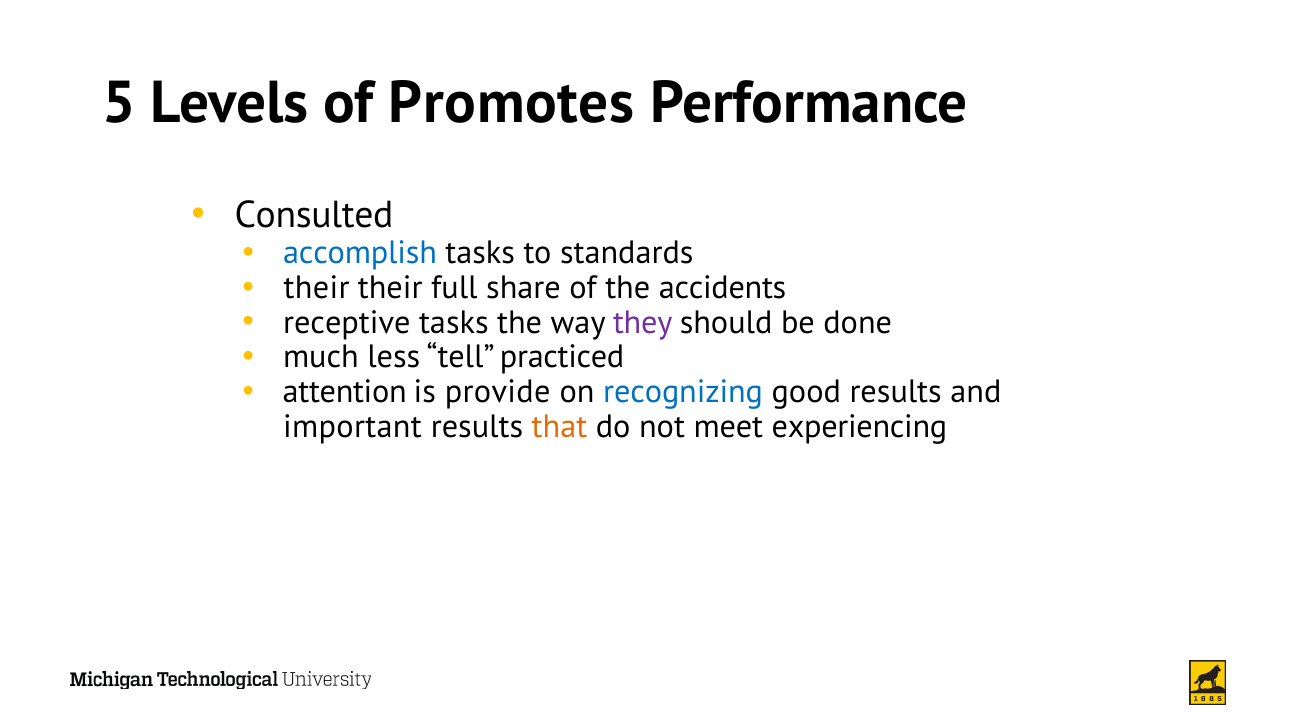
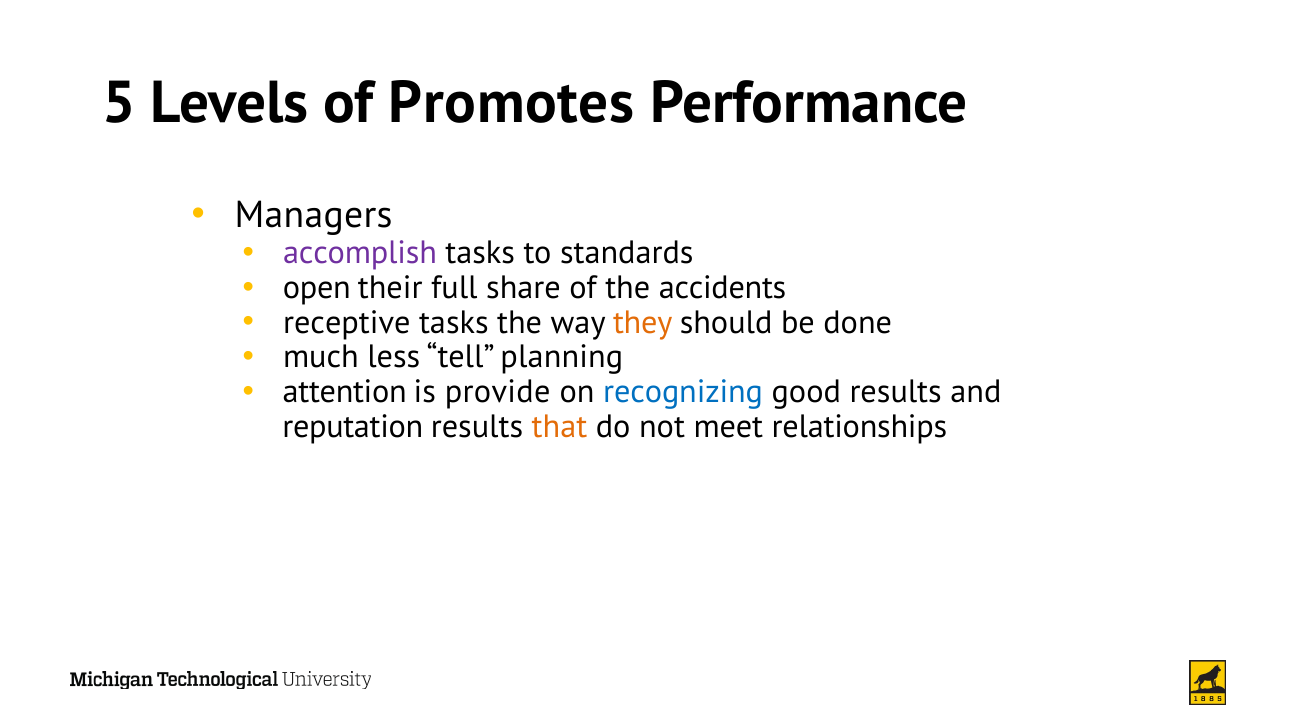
Consulted: Consulted -> Managers
accomplish colour: blue -> purple
their at (317, 288): their -> open
they colour: purple -> orange
practiced: practiced -> planning
important: important -> reputation
experiencing: experiencing -> relationships
